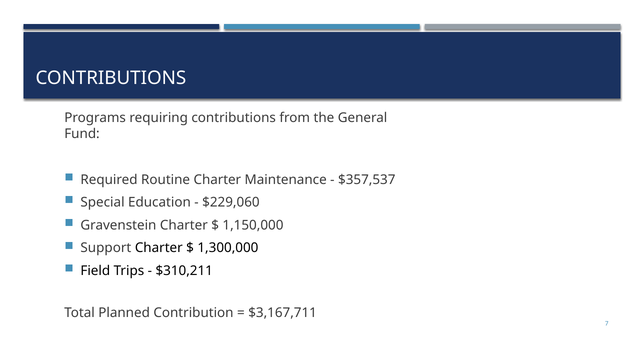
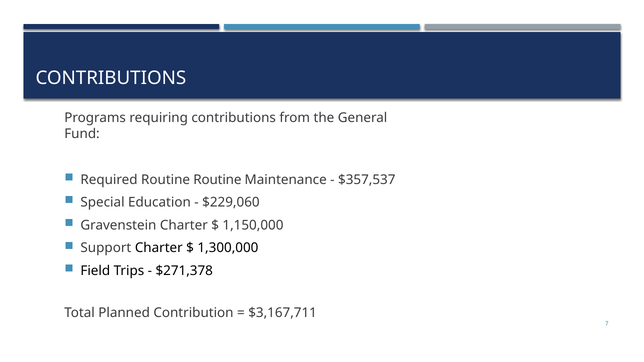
Routine Charter: Charter -> Routine
$310,211: $310,211 -> $271,378
